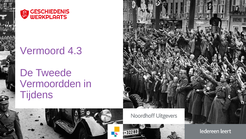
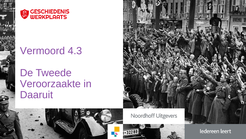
Vermoordden: Vermoordden -> Veroorzaakte
Tijdens: Tijdens -> Daaruit
